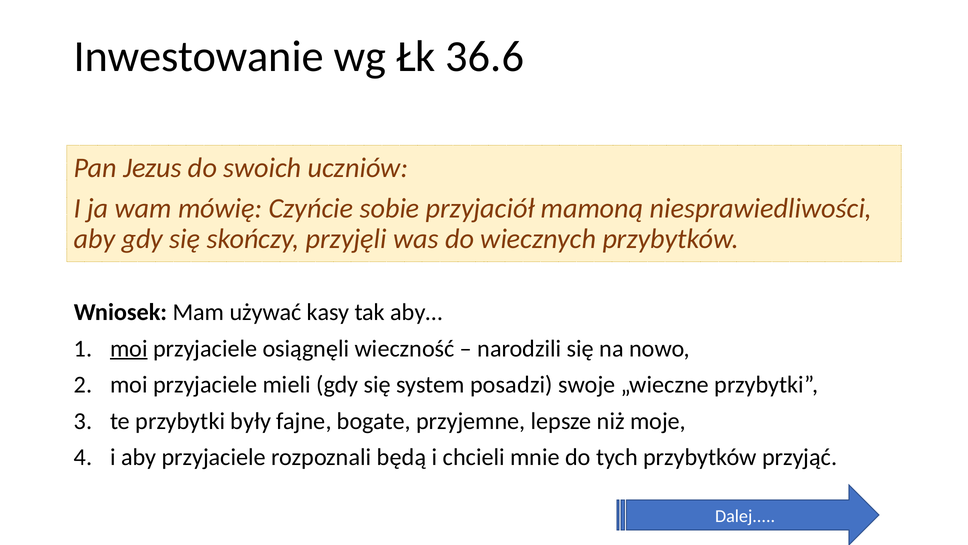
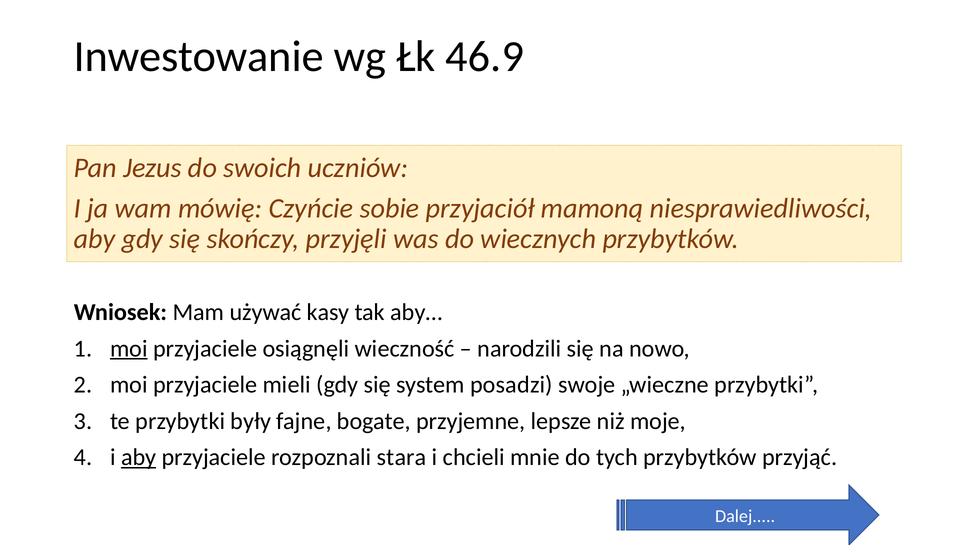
36.6: 36.6 -> 46.9
aby at (139, 457) underline: none -> present
będą: będą -> stara
